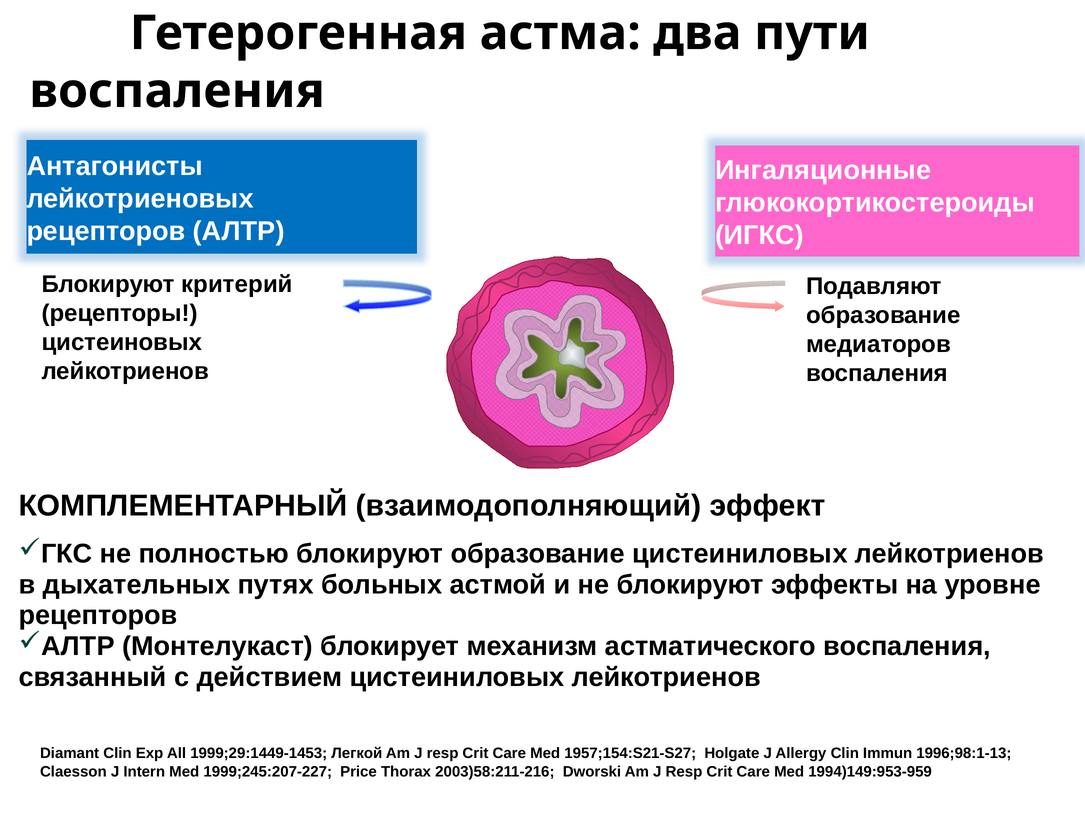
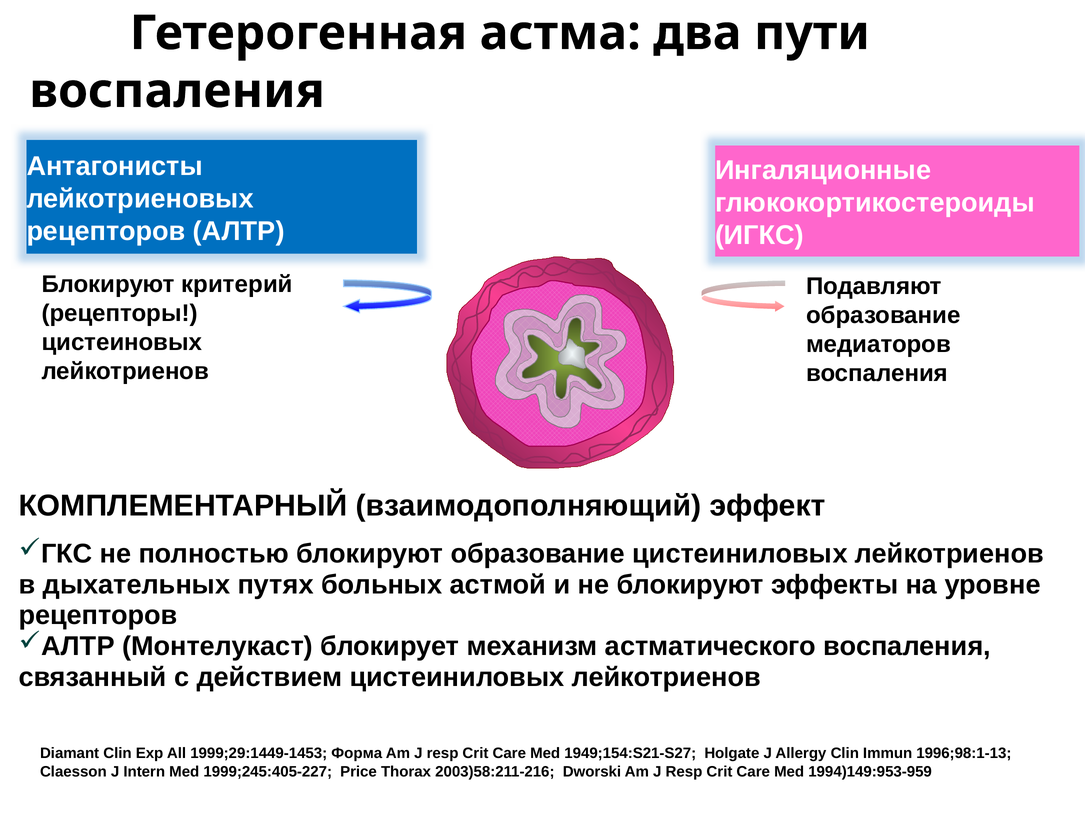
Легкой: Легкой -> Форма
1957;154:S21-S27: 1957;154:S21-S27 -> 1949;154:S21-S27
1999;245:207-227: 1999;245:207-227 -> 1999;245:405-227
